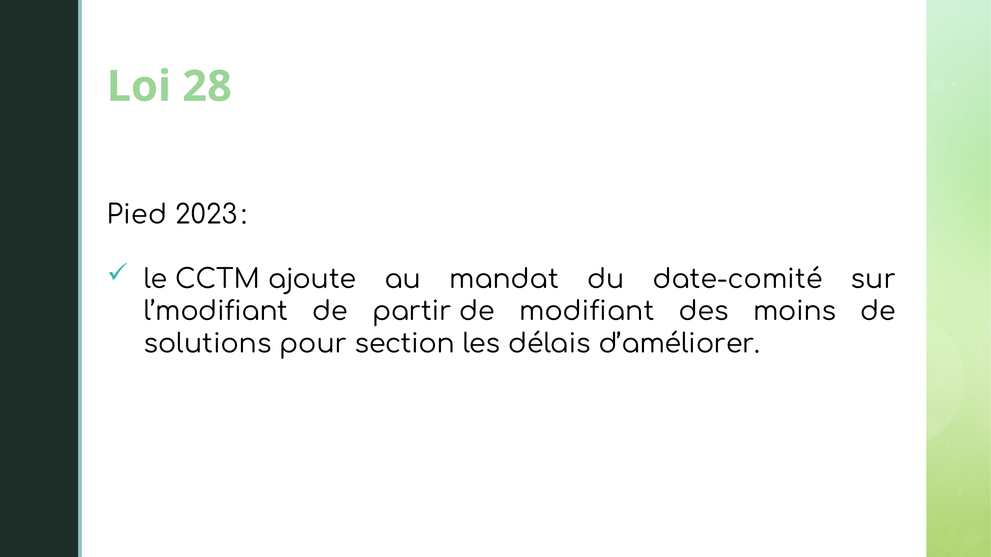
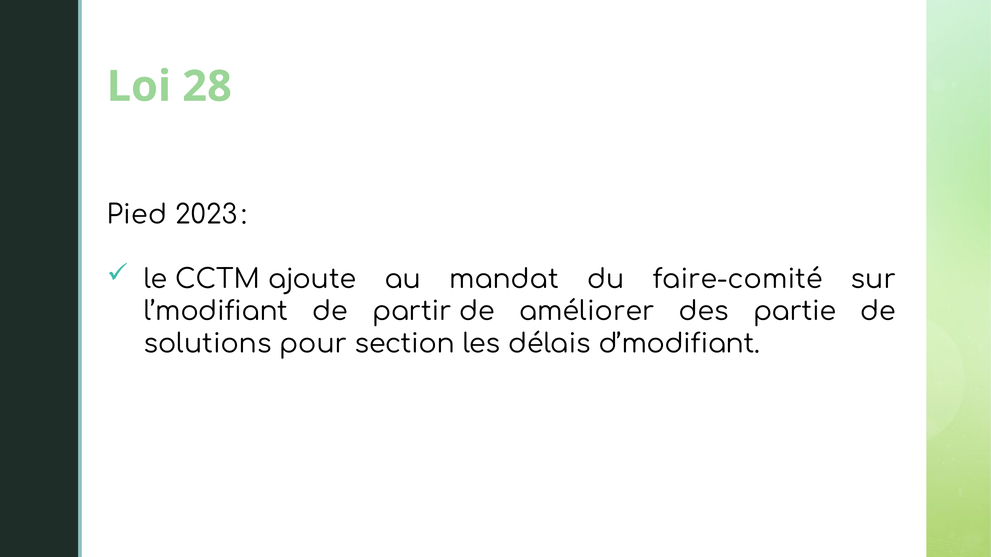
date-comité: date-comité -> faire-comité
modifiant: modifiant -> améliorer
moins: moins -> partie
d’améliorer: d’améliorer -> d’modifiant
